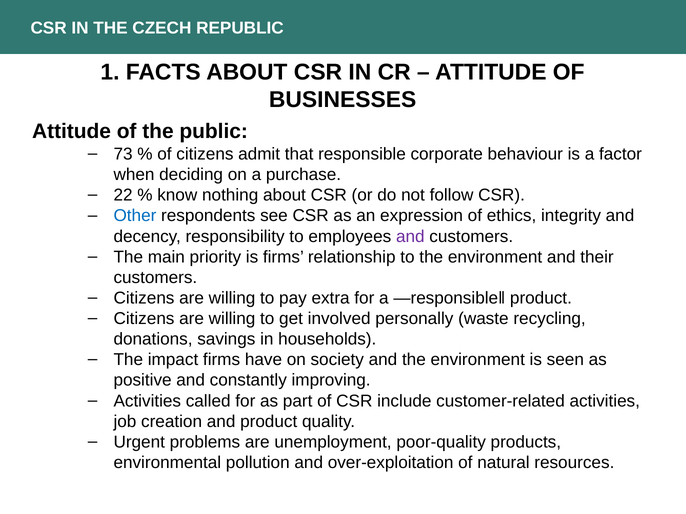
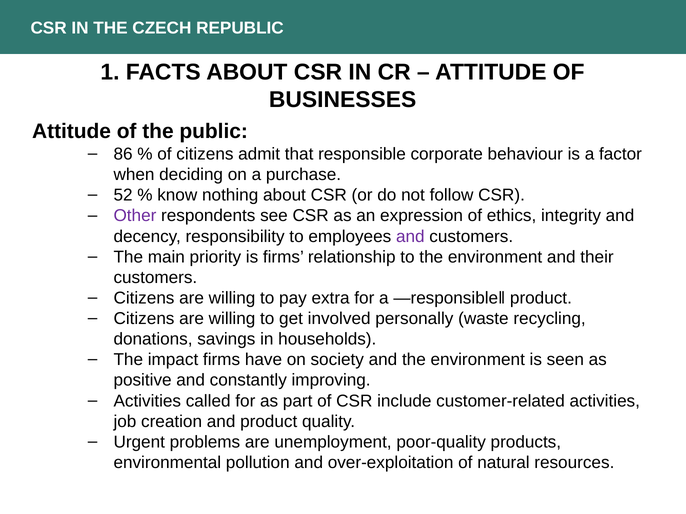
73: 73 -> 86
22: 22 -> 52
Other colour: blue -> purple
